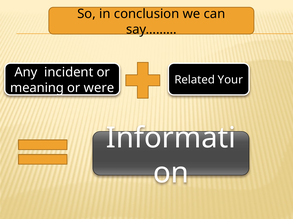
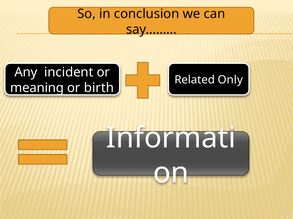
Your: Your -> Only
were: were -> birth
